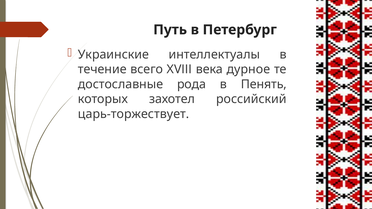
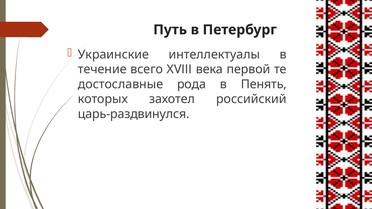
дурное: дурное -> первой
царь-торжествует: царь-торжествует -> царь-раздвинулся
